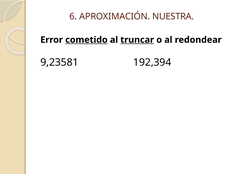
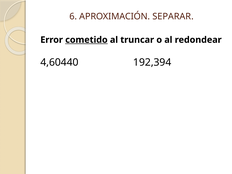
NUESTRA: NUESTRA -> SEPARAR
truncar underline: present -> none
9,23581: 9,23581 -> 4,60440
